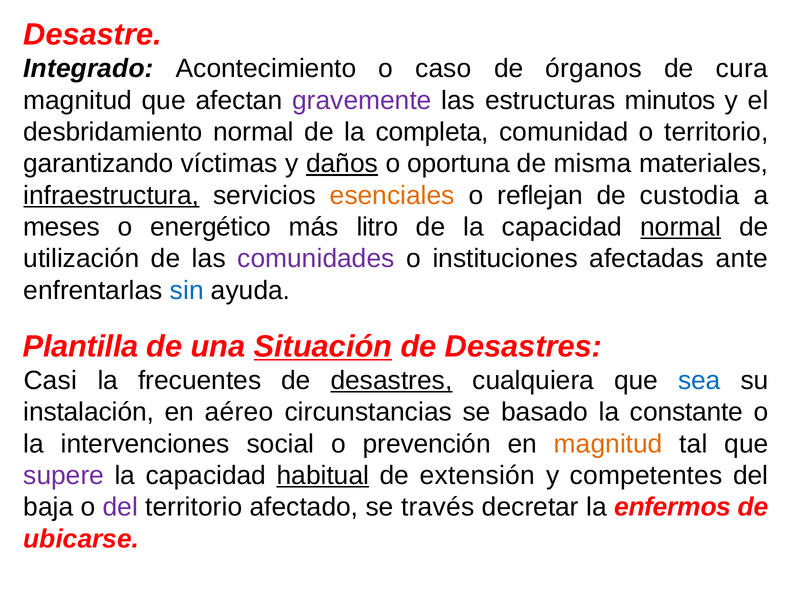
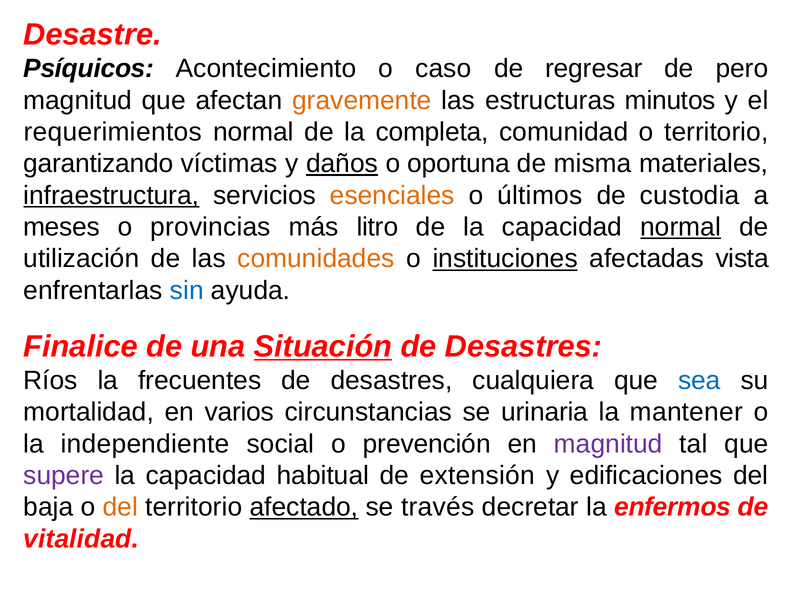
Integrado: Integrado -> Psíquicos
órganos: órganos -> regresar
cura: cura -> pero
gravemente colour: purple -> orange
desbridamiento: desbridamiento -> requerimientos
reflejan: reflejan -> últimos
energético: energético -> provincias
comunidades colour: purple -> orange
instituciones underline: none -> present
ante: ante -> vista
Plantilla: Plantilla -> Finalice
Casi: Casi -> Ríos
desastres at (391, 380) underline: present -> none
instalación: instalación -> mortalidad
aéreo: aéreo -> varios
basado: basado -> urinaria
constante: constante -> mantener
intervenciones: intervenciones -> independiente
magnitud at (608, 444) colour: orange -> purple
habitual underline: present -> none
competentes: competentes -> edificaciones
del at (120, 507) colour: purple -> orange
afectado underline: none -> present
ubicarse: ubicarse -> vitalidad
